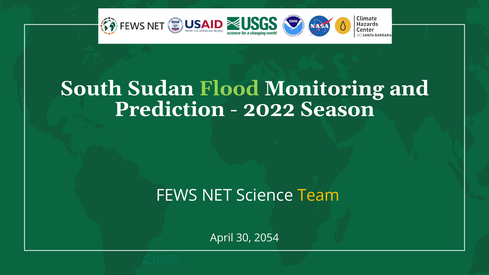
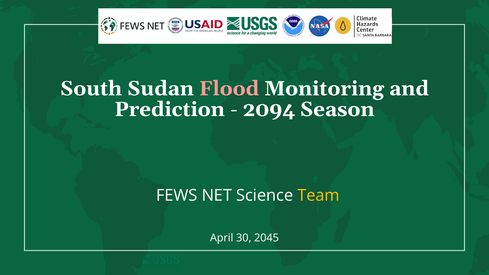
Flood colour: light green -> pink
2022: 2022 -> 2094
2054: 2054 -> 2045
